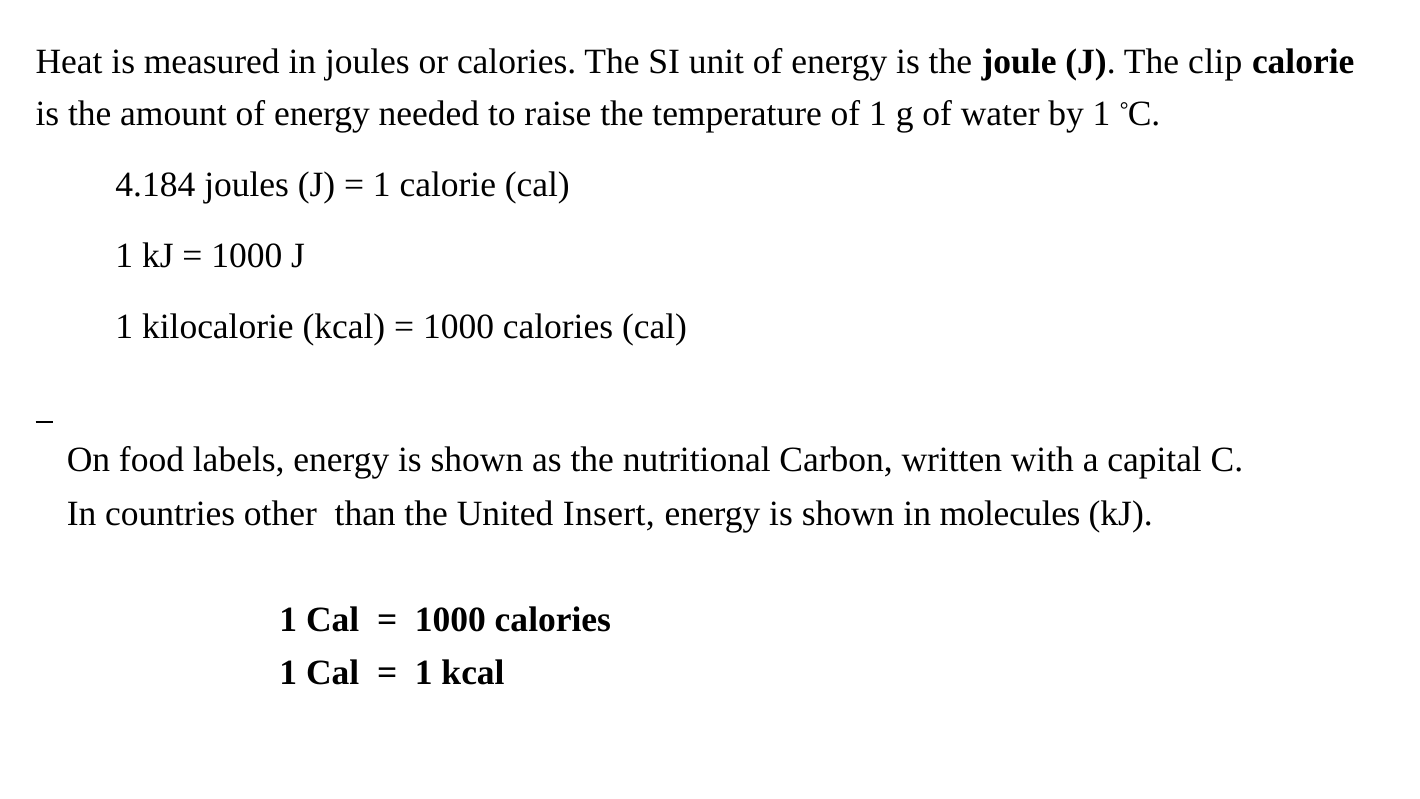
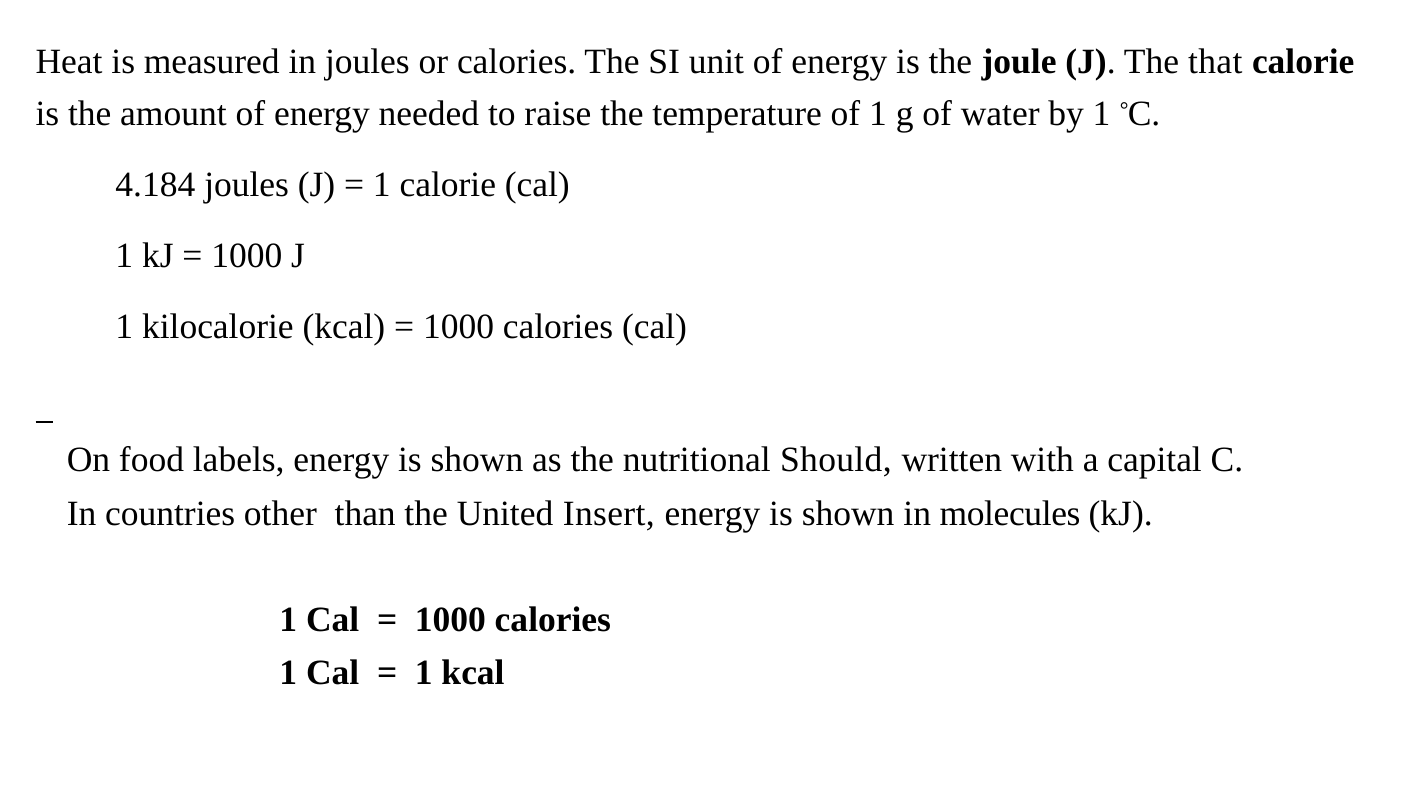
clip: clip -> that
Carbon: Carbon -> Should
